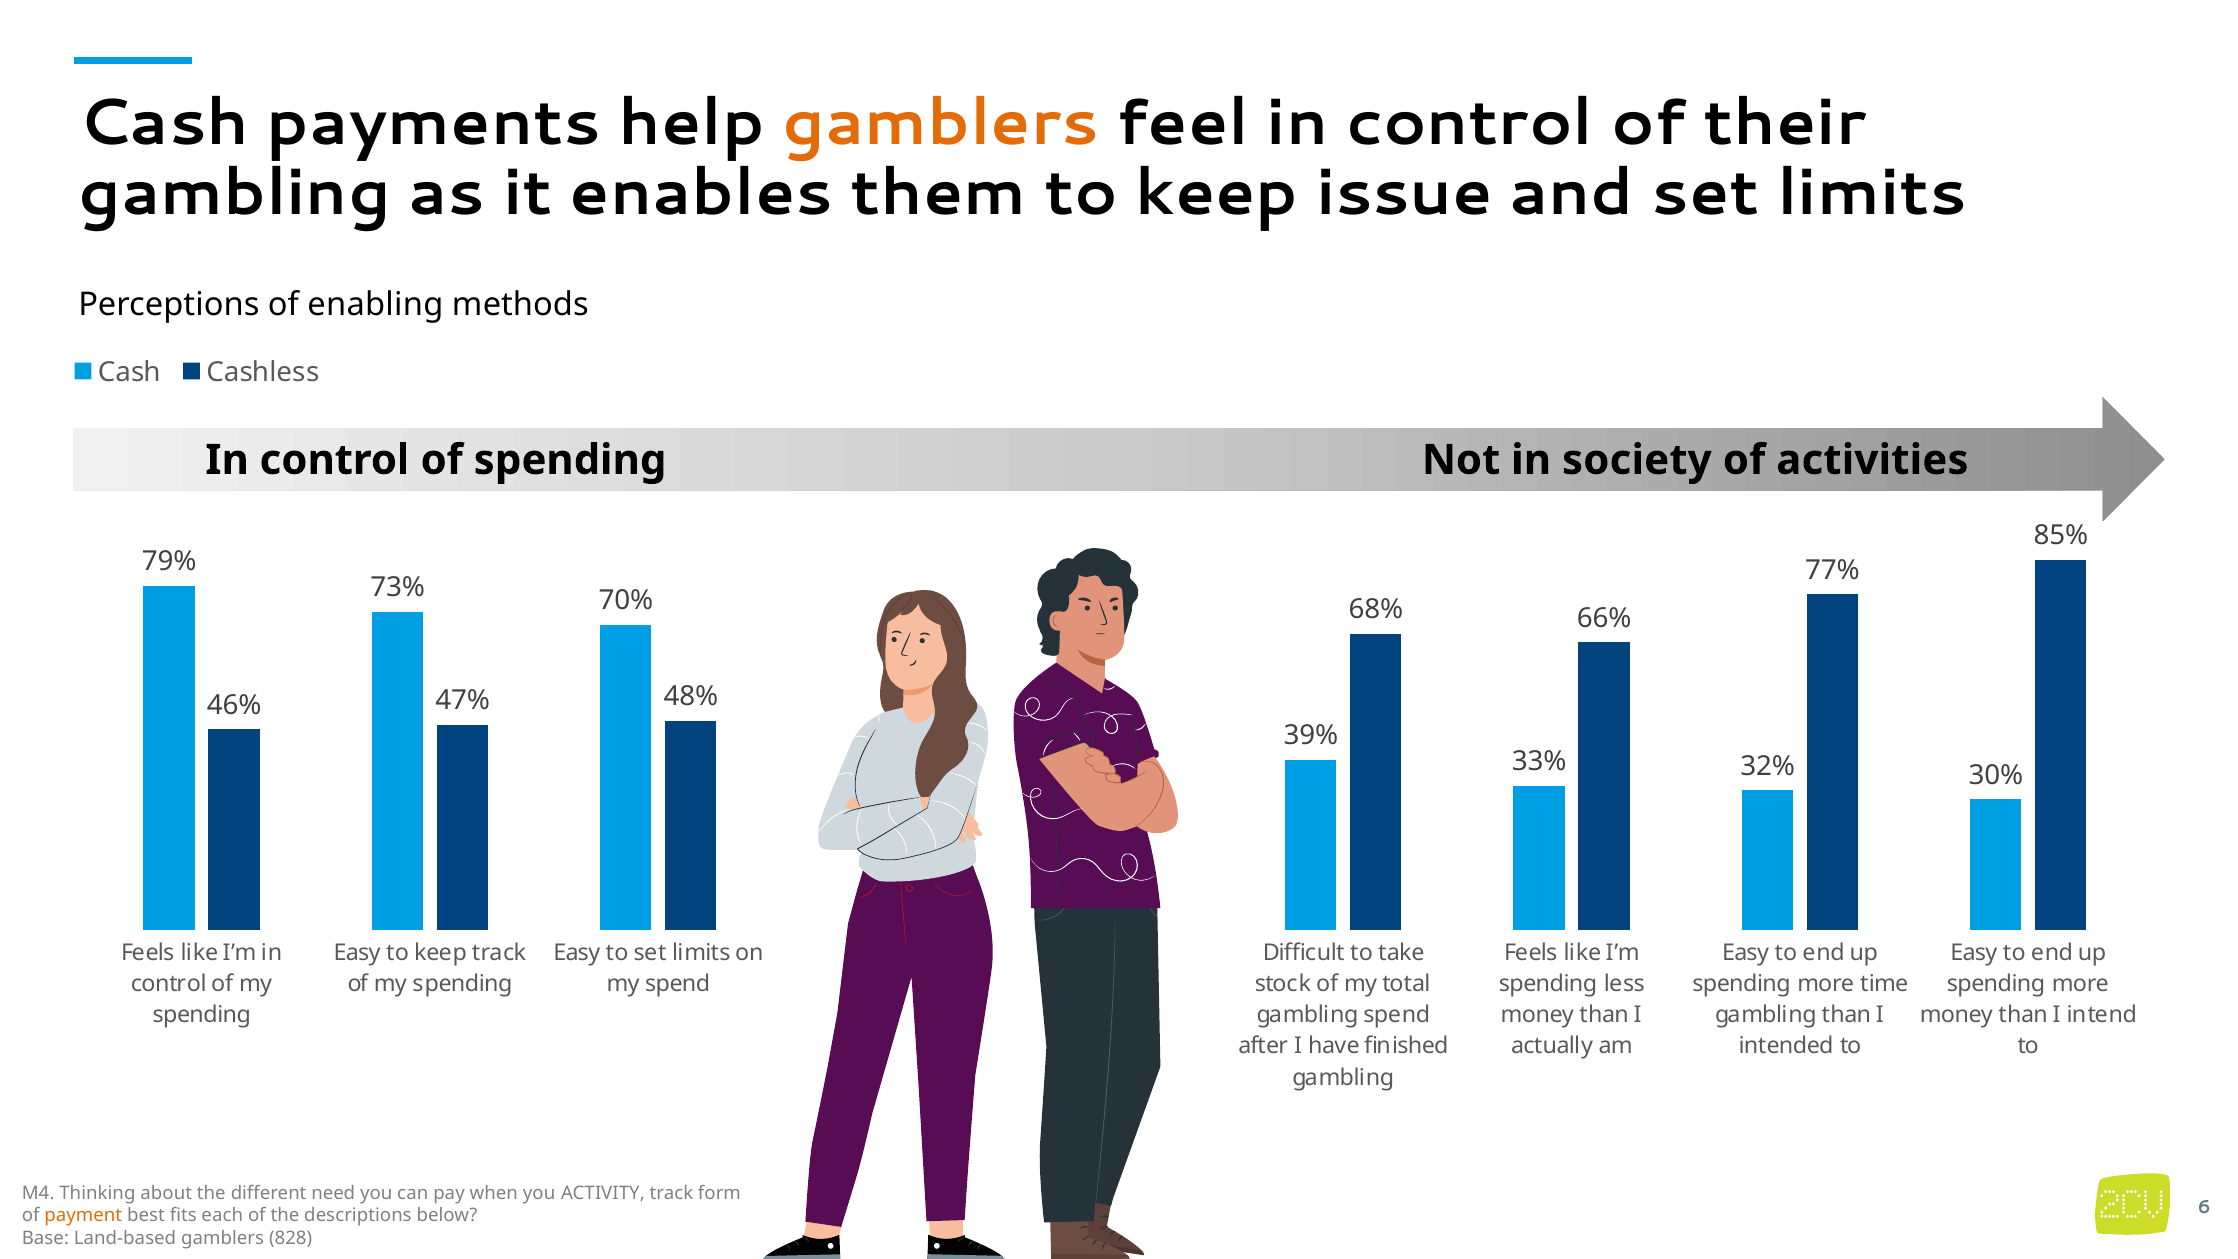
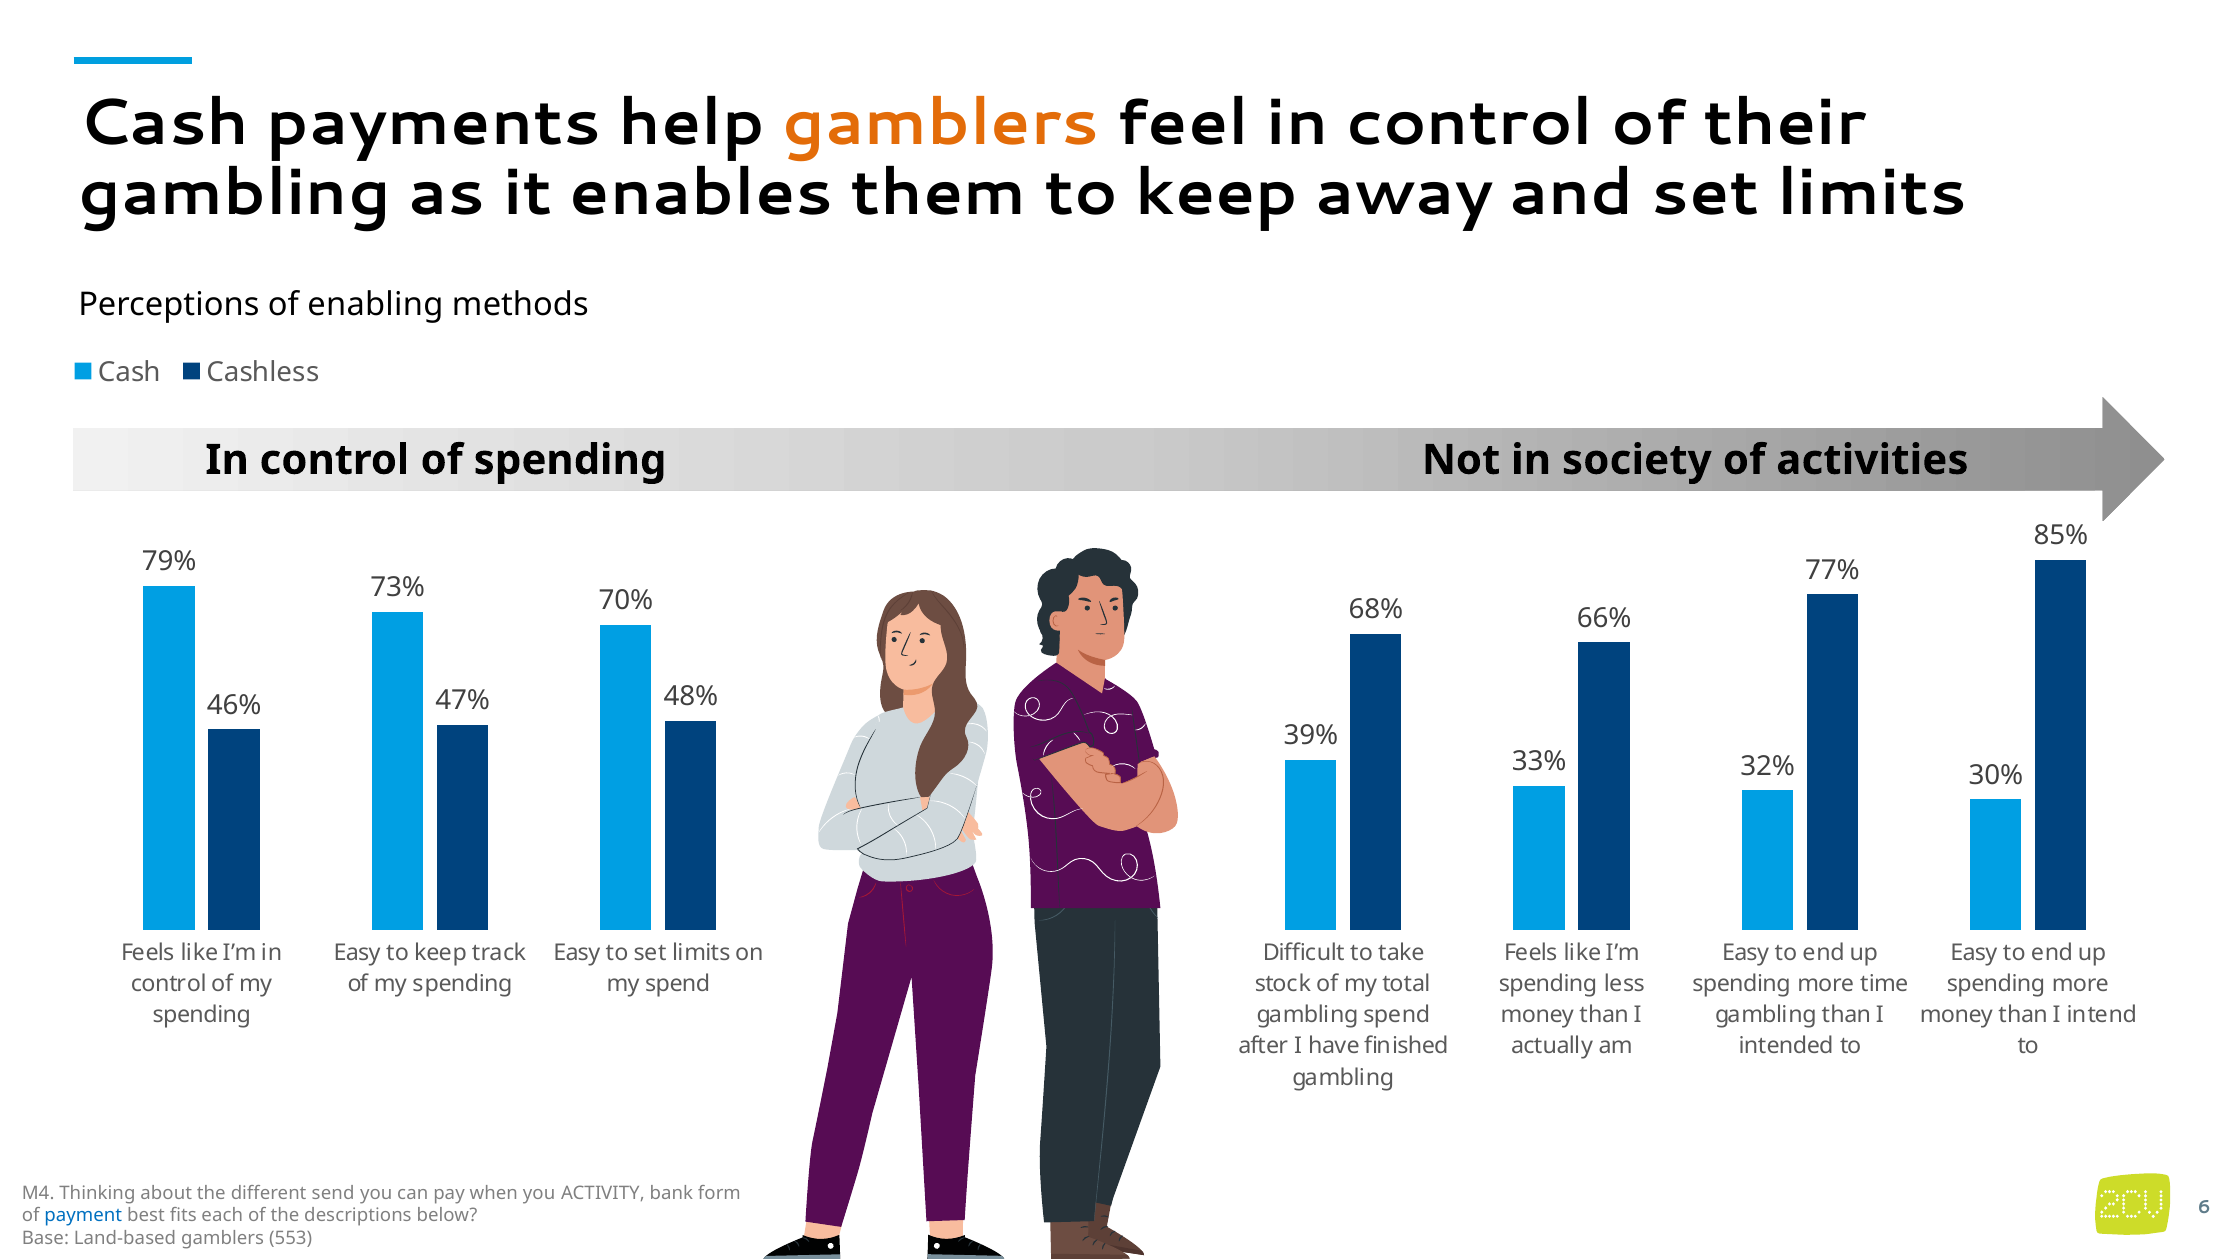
issue: issue -> away
need: need -> send
ACTIVITY track: track -> bank
payment colour: orange -> blue
828: 828 -> 553
